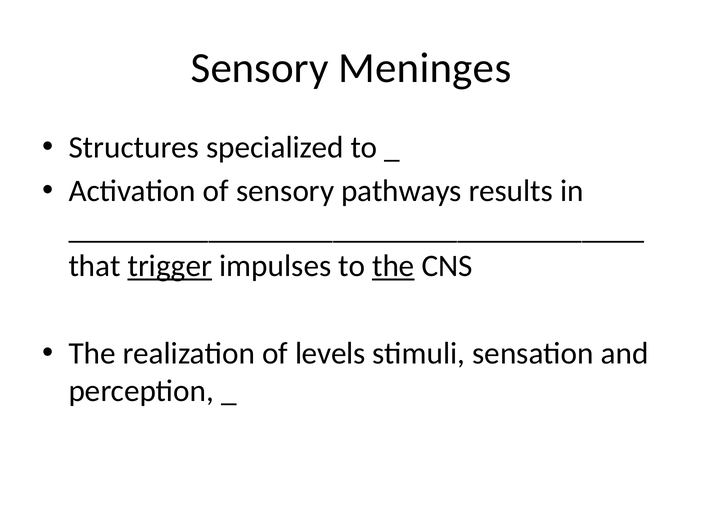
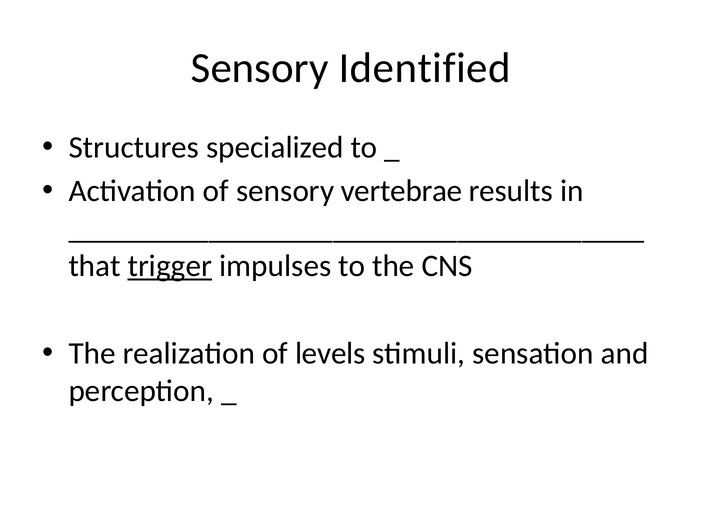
Meninges: Meninges -> Identified
pathways: pathways -> vertebrae
the at (393, 266) underline: present -> none
